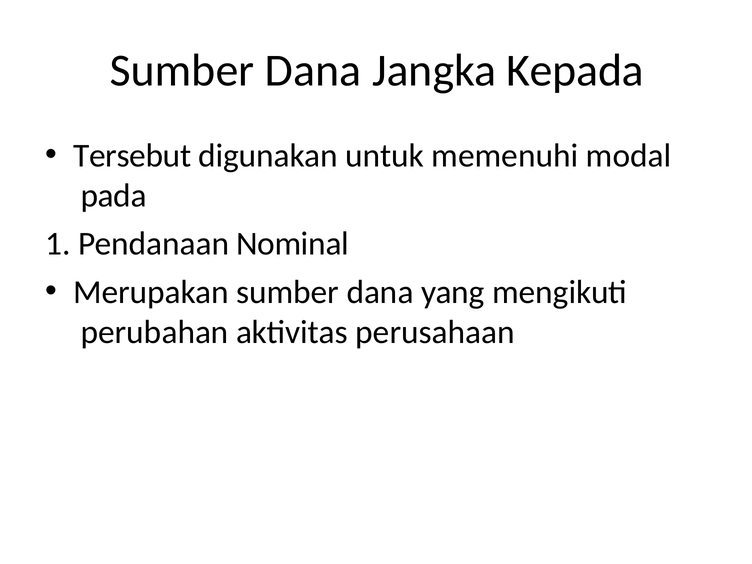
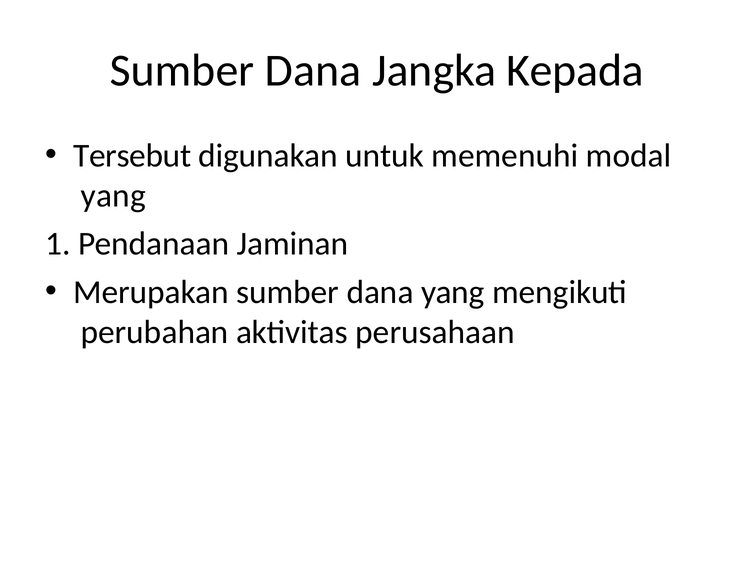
pada at (114, 196): pada -> yang
Nominal: Nominal -> Jaminan
